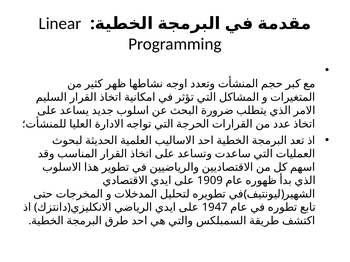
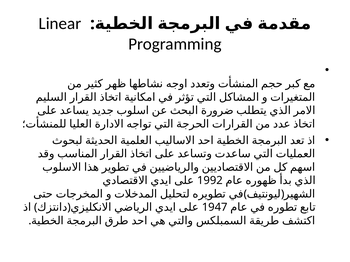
1909: 1909 -> 1992
